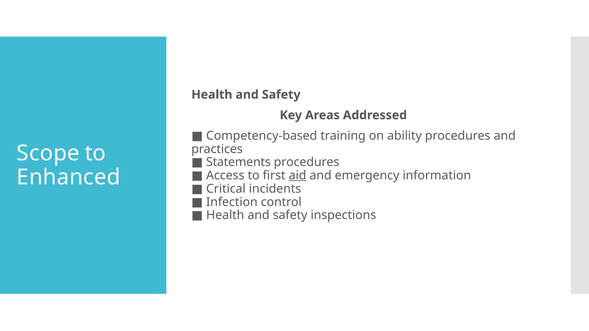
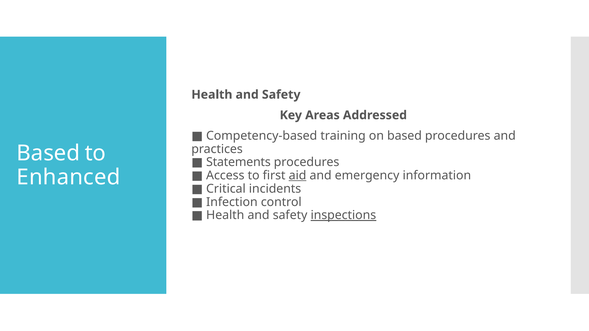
on ability: ability -> based
Scope at (48, 153): Scope -> Based
inspections underline: none -> present
